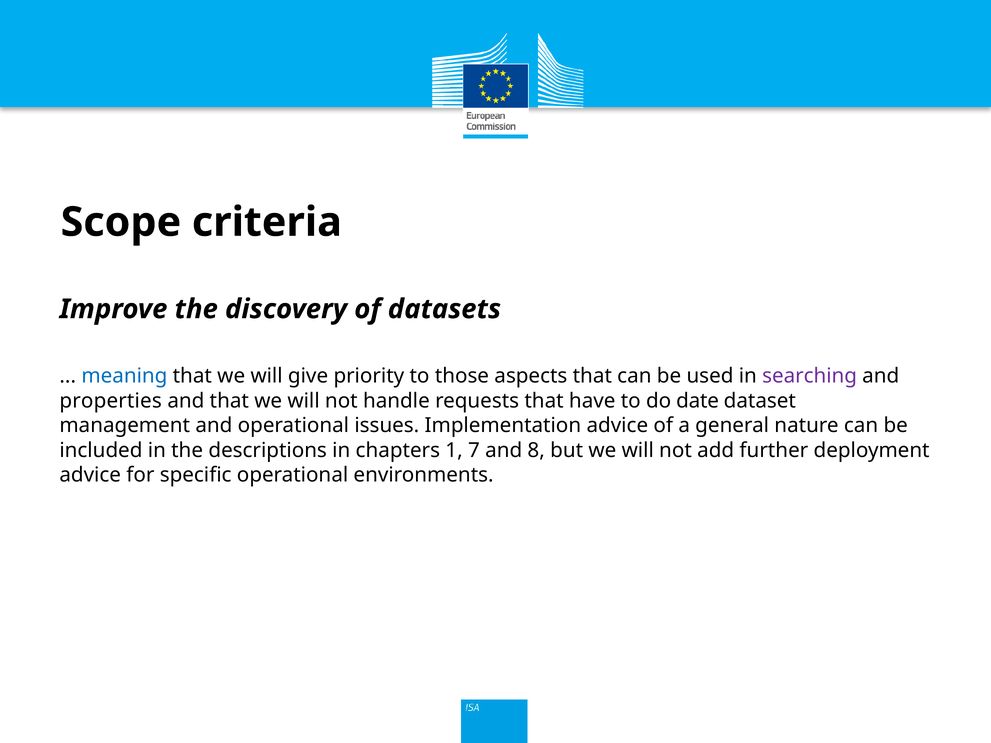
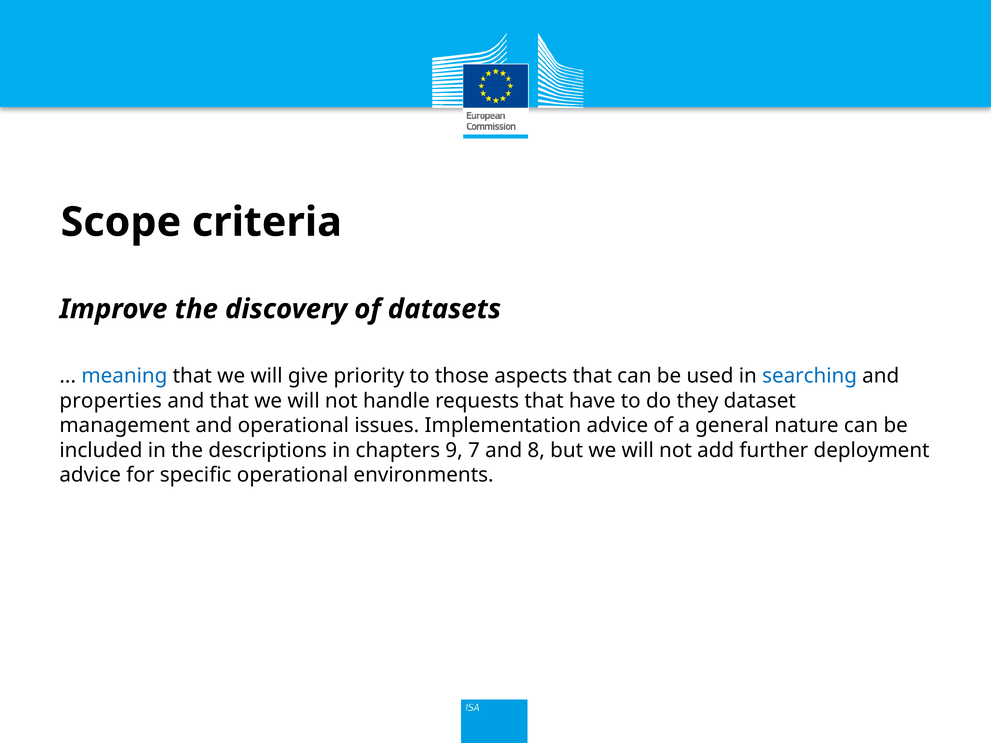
searching colour: purple -> blue
date: date -> they
1: 1 -> 9
